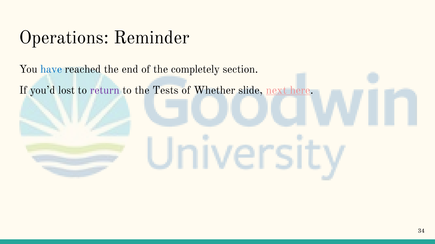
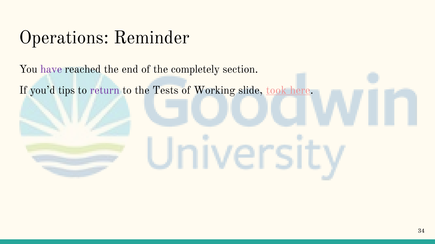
have colour: blue -> purple
lost: lost -> tips
Whether: Whether -> Working
next: next -> took
